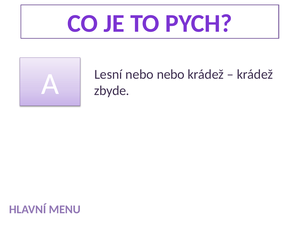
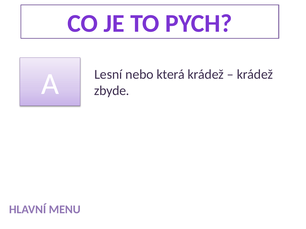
nebo nebo: nebo -> která
